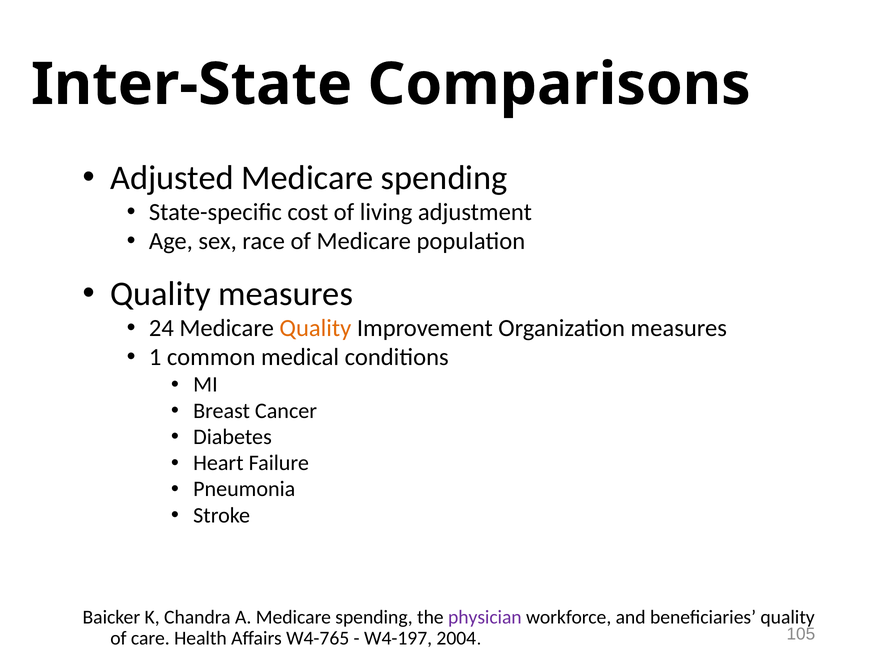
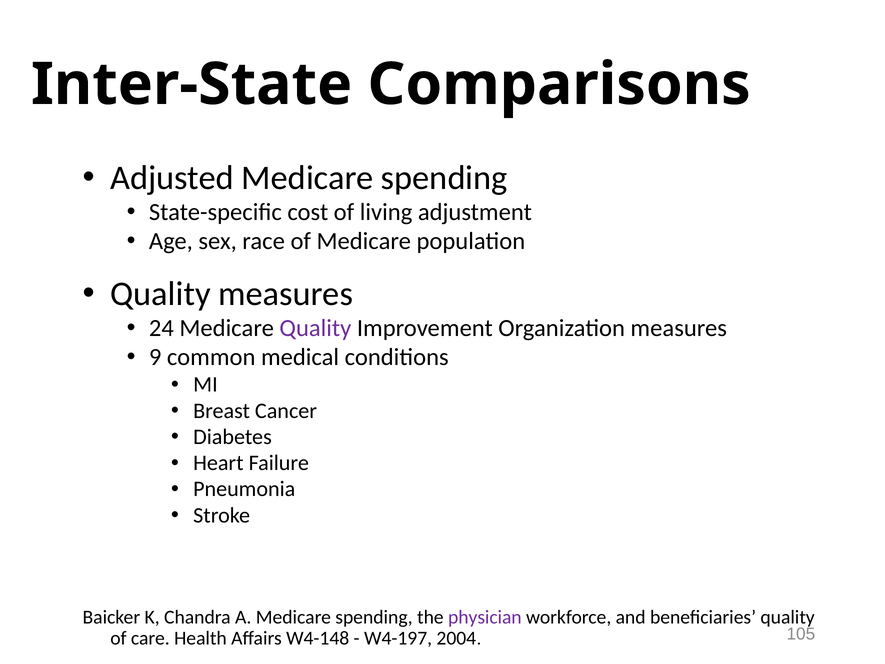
Quality at (315, 328) colour: orange -> purple
1: 1 -> 9
W4-765: W4-765 -> W4-148
